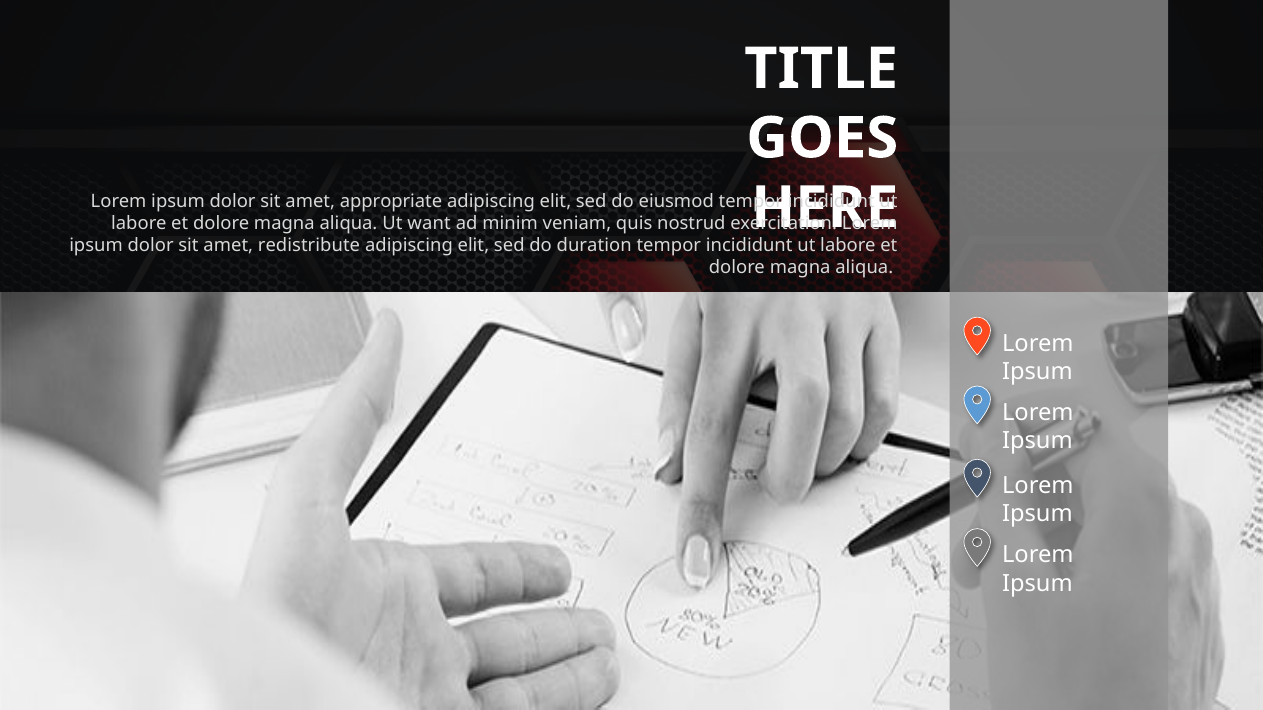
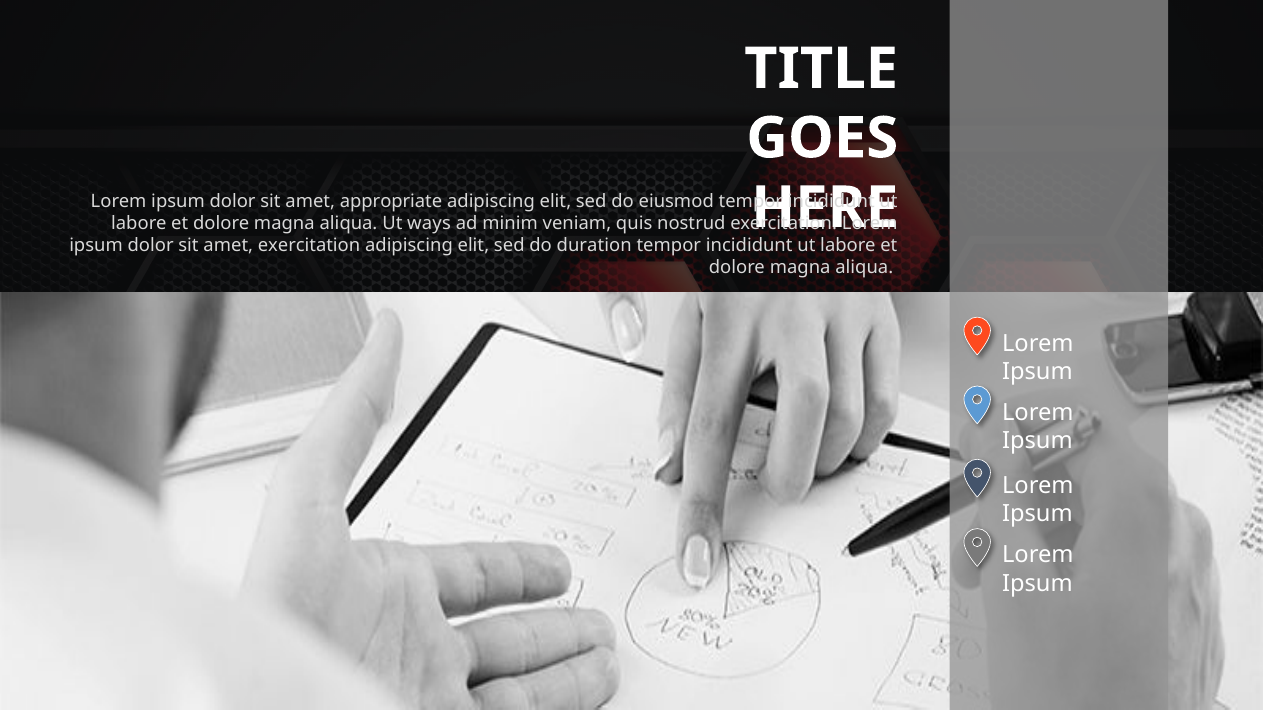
want: want -> ways
amet redistribute: redistribute -> exercitation
